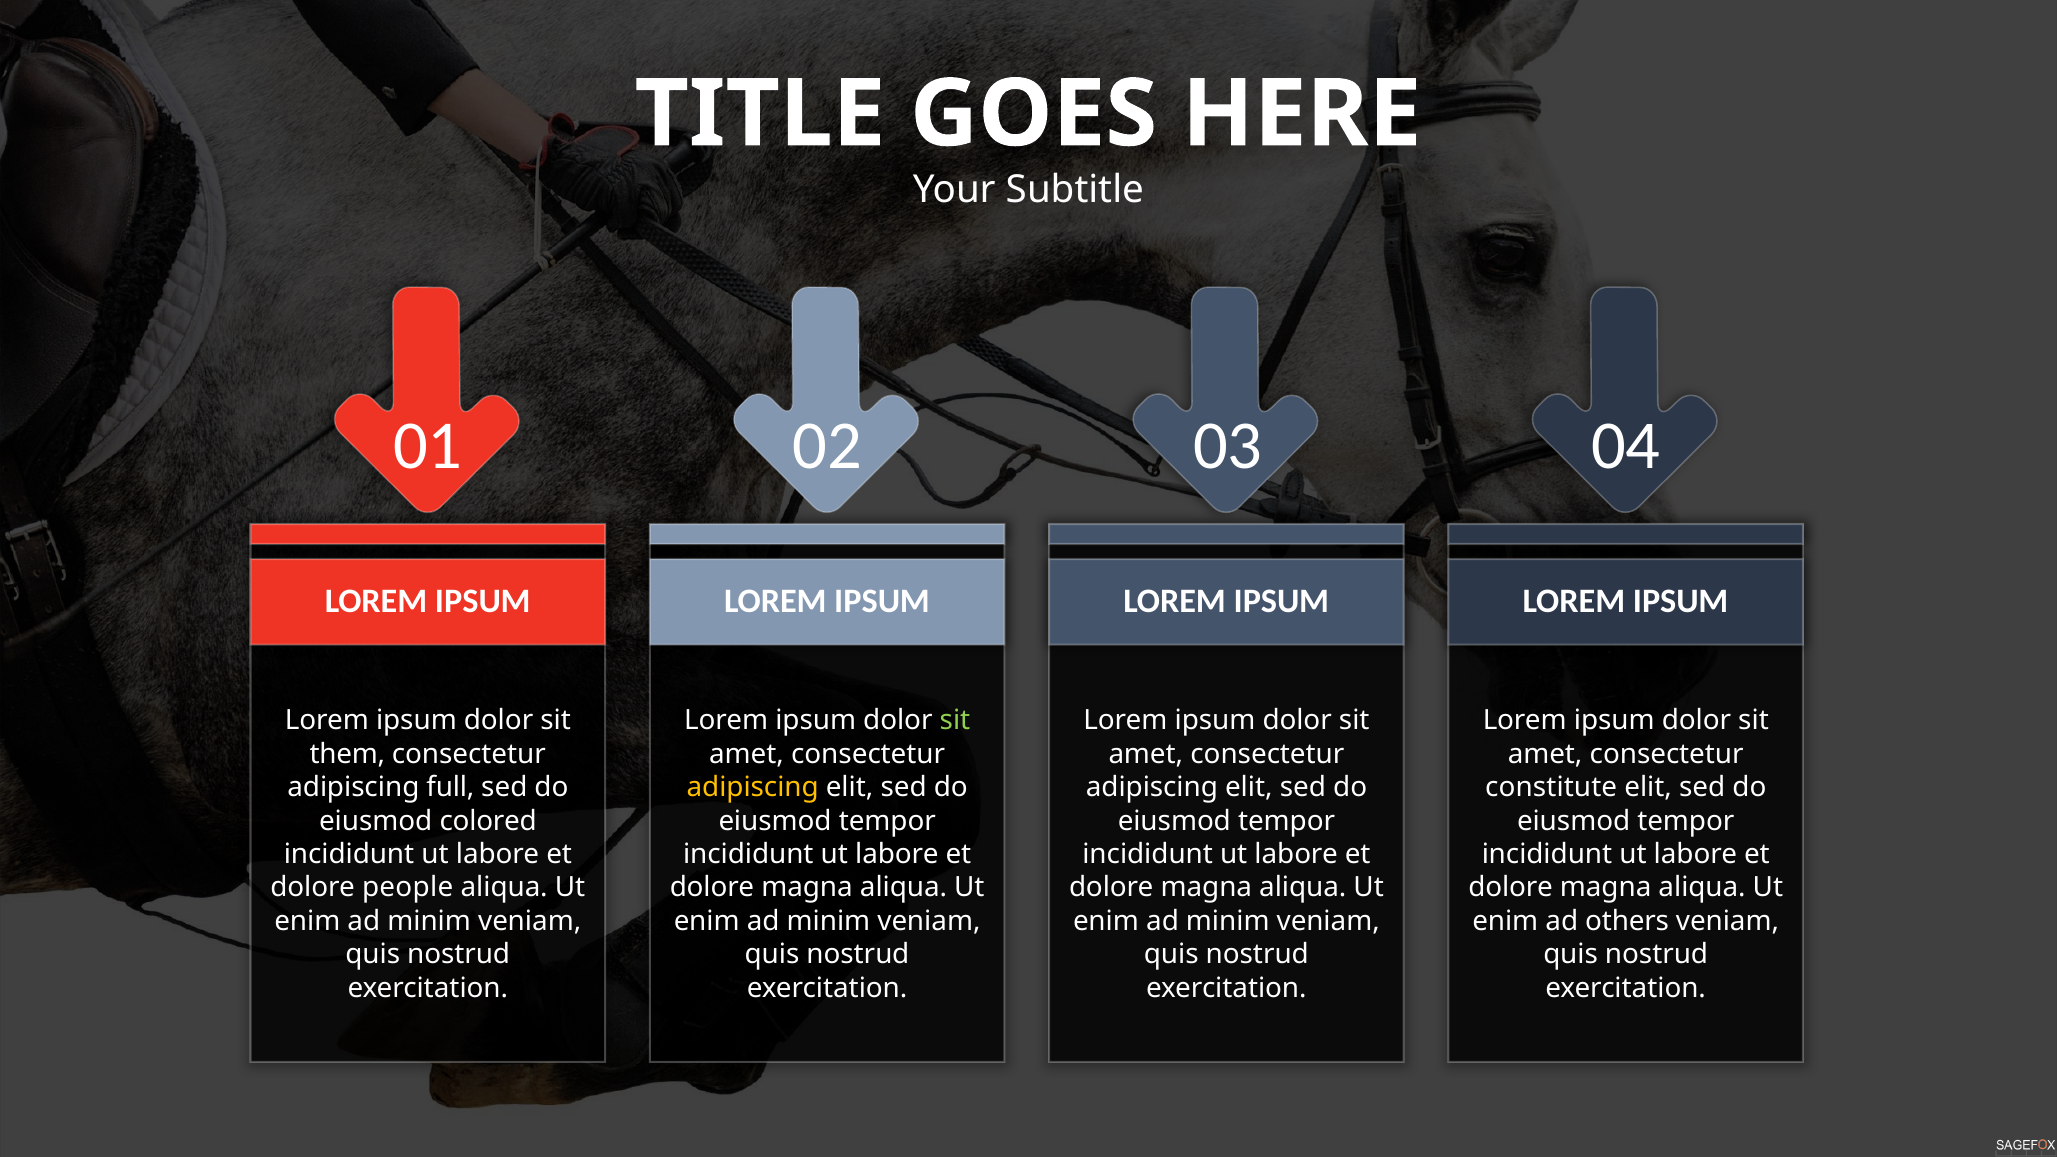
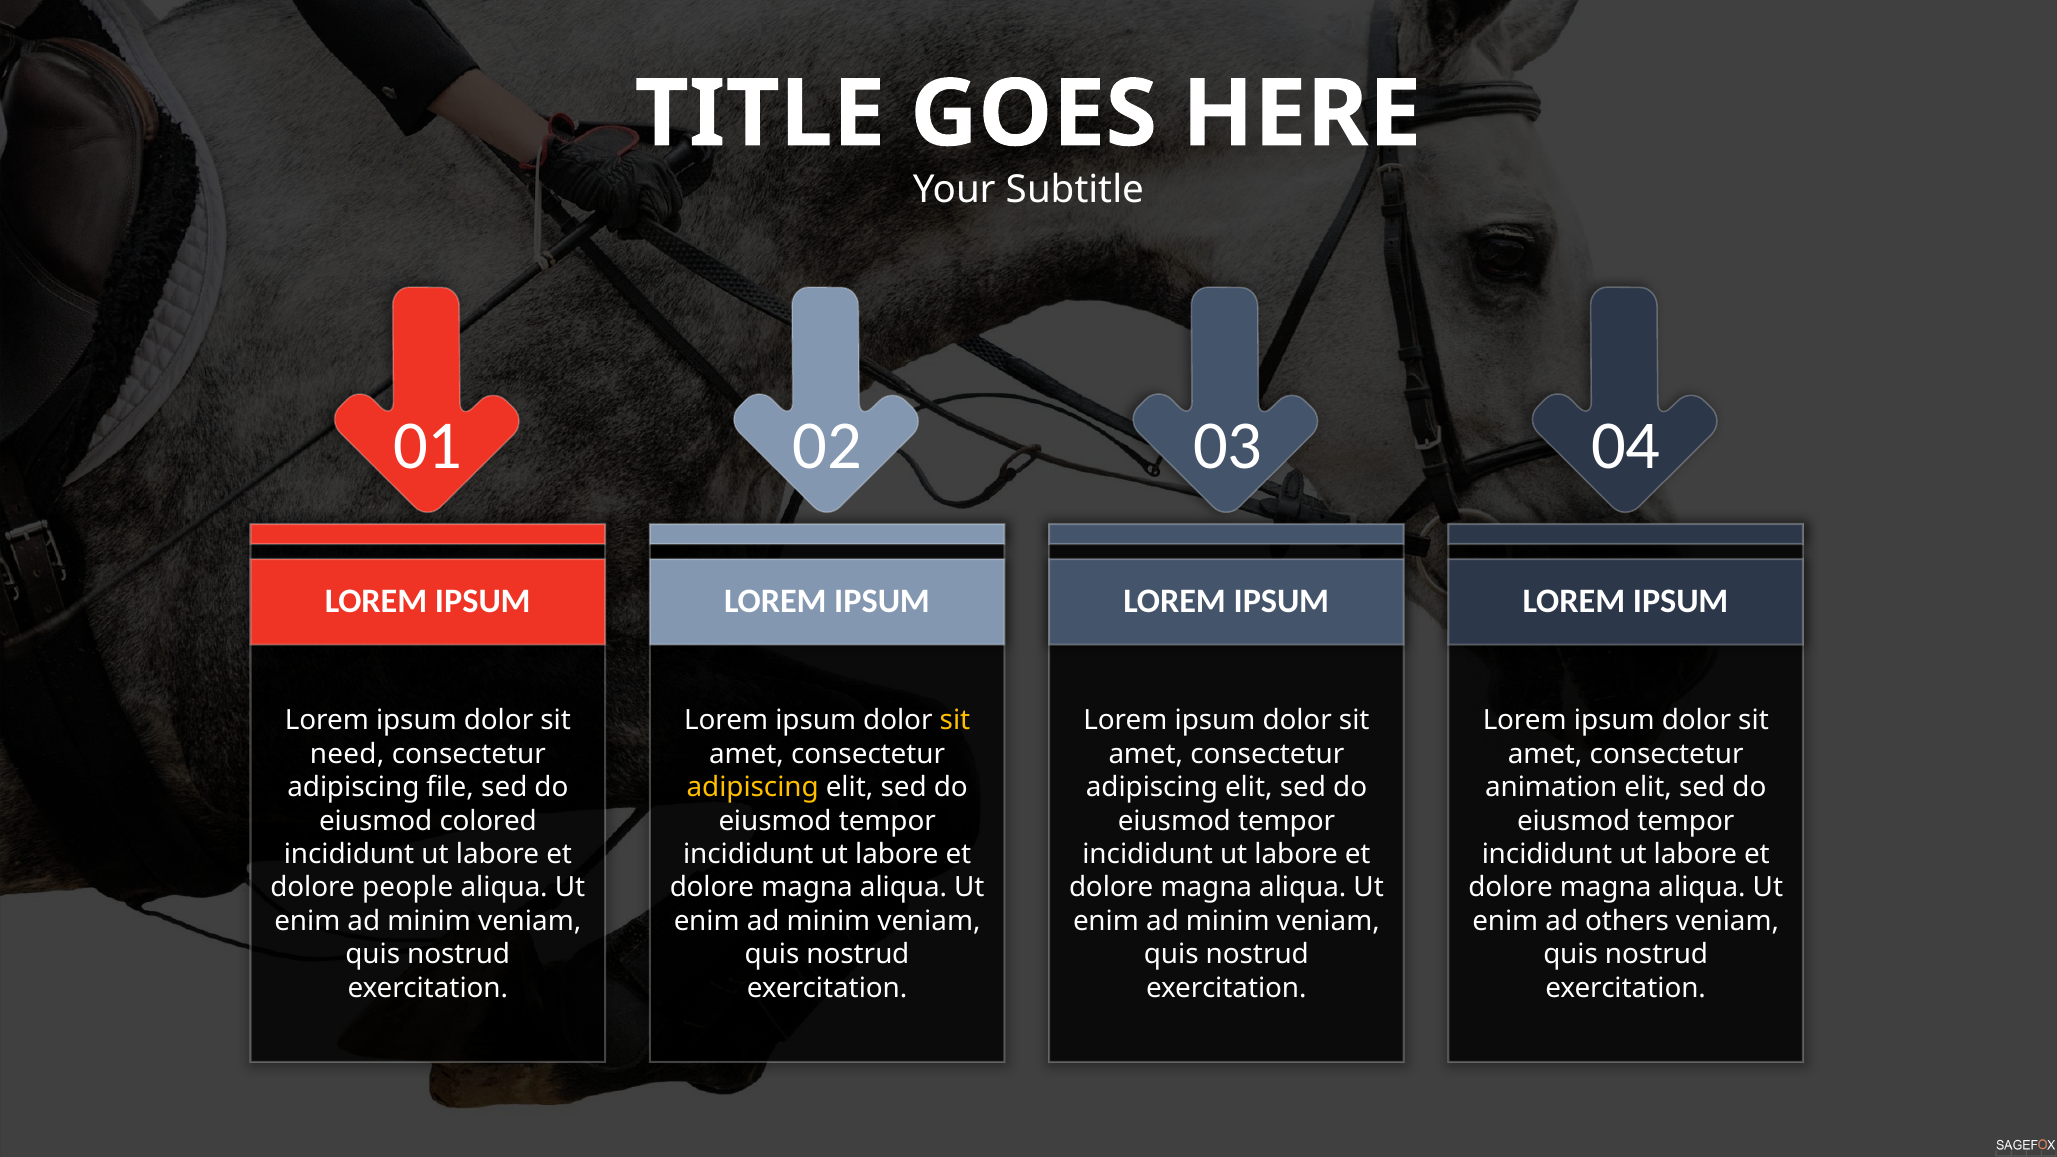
sit at (955, 720) colour: light green -> yellow
them: them -> need
full: full -> file
constitute: constitute -> animation
